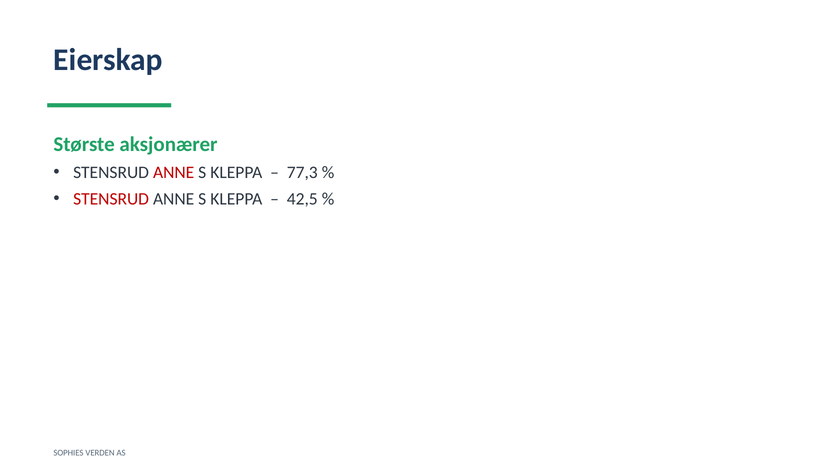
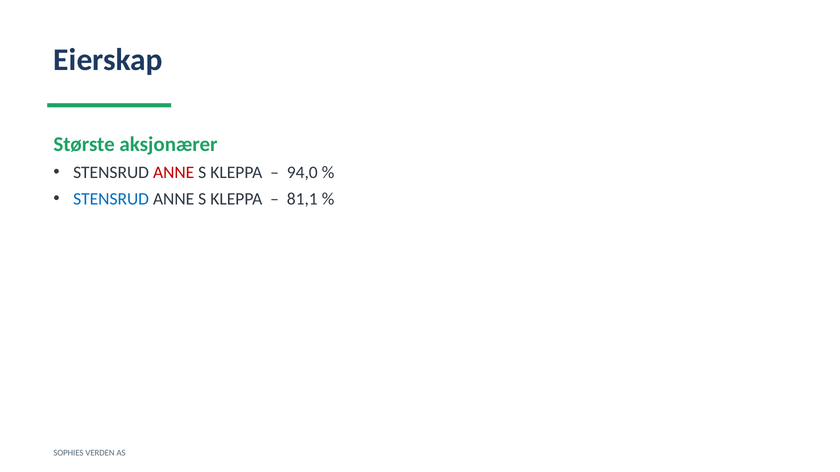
77,3: 77,3 -> 94,0
STENSRUD at (111, 199) colour: red -> blue
42,5: 42,5 -> 81,1
